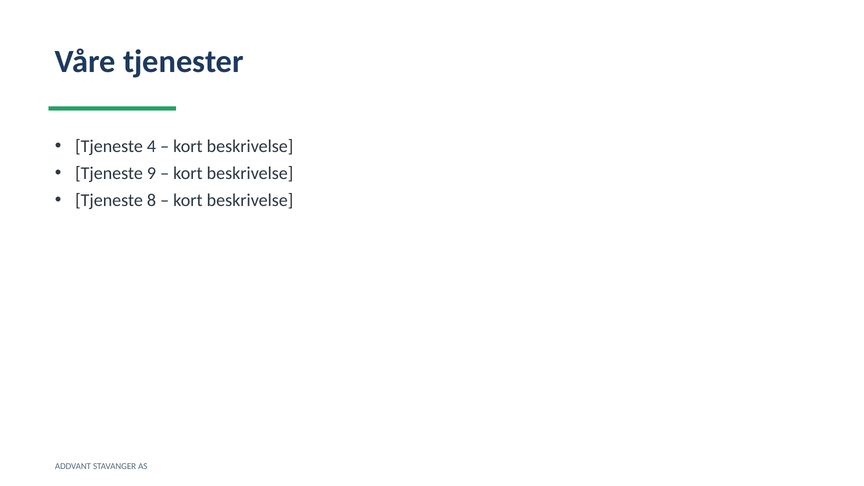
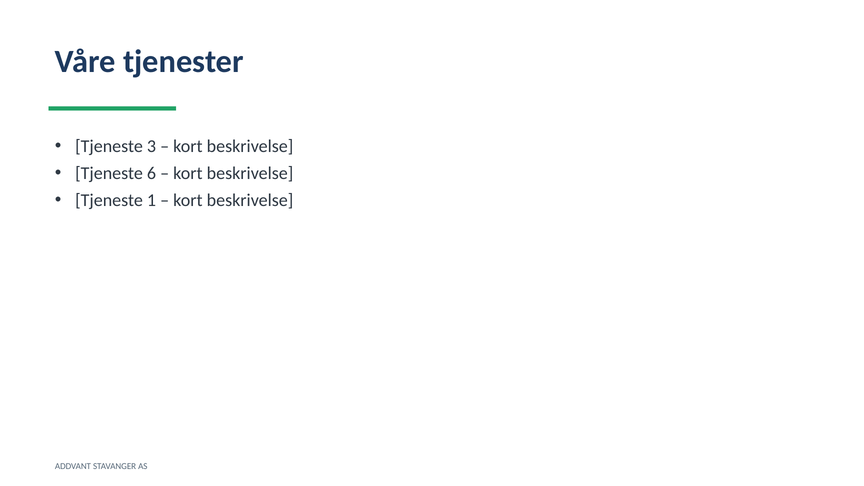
4: 4 -> 3
9: 9 -> 6
8: 8 -> 1
